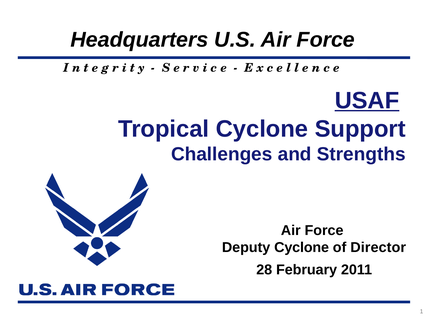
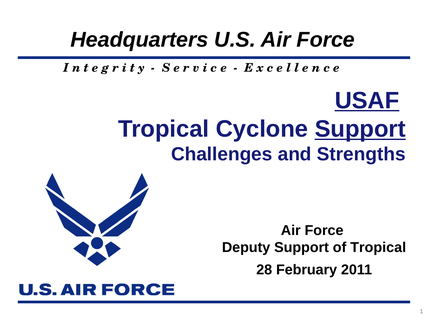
Support at (360, 129) underline: none -> present
Deputy Cyclone: Cyclone -> Support
of Director: Director -> Tropical
